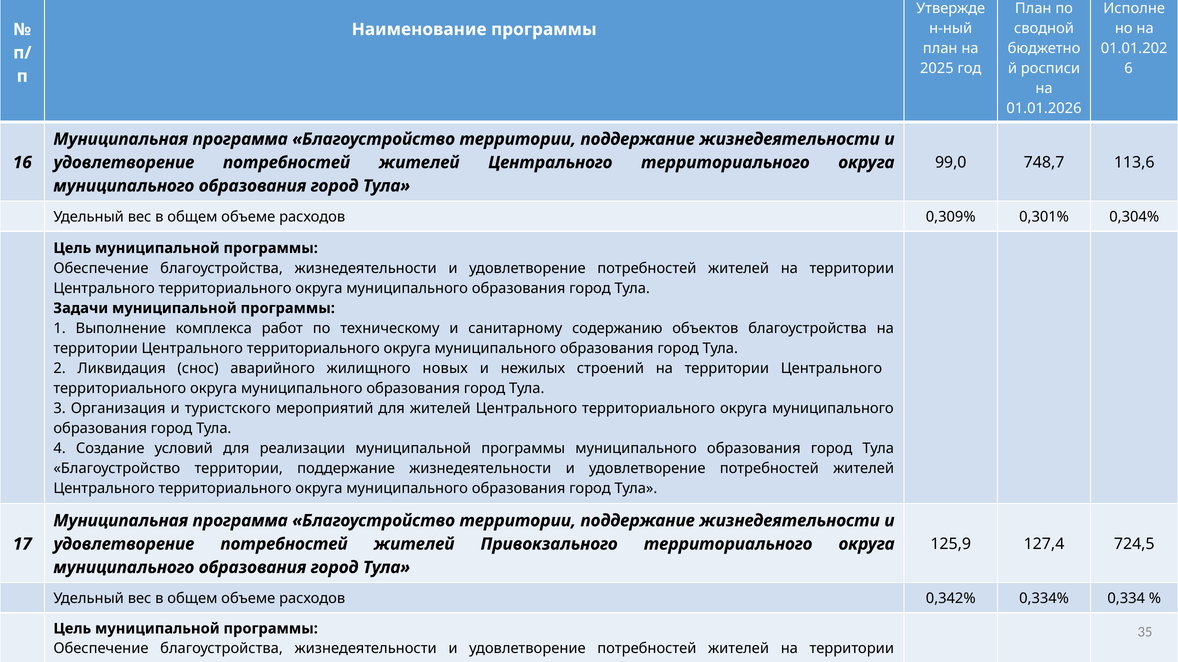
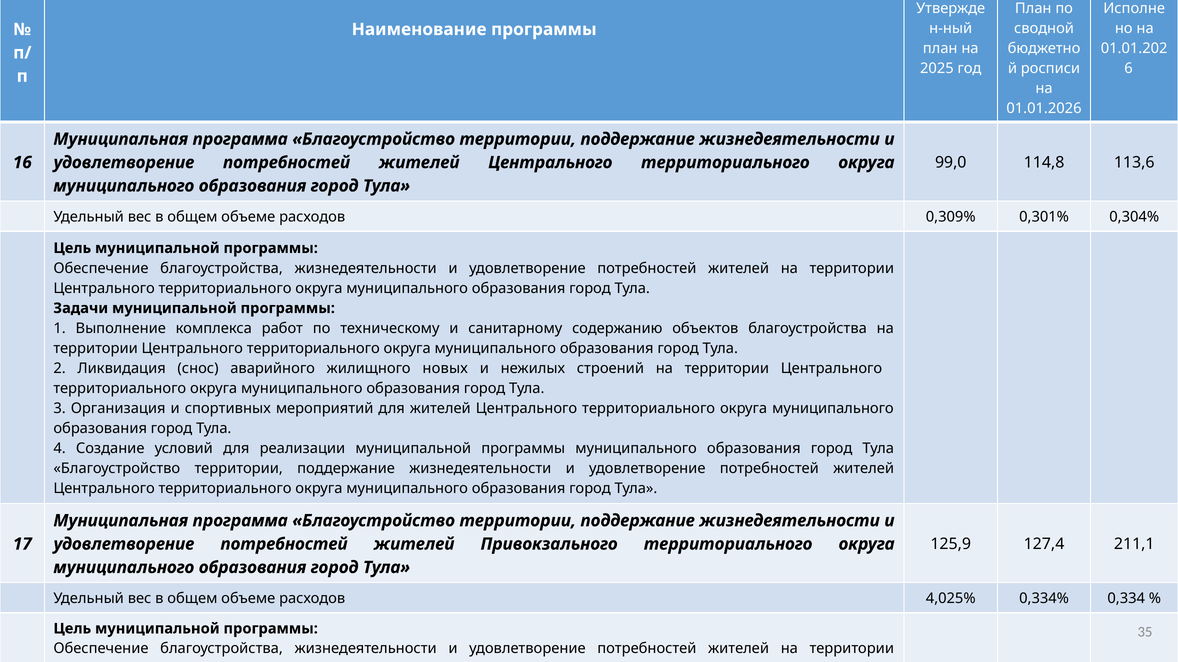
748,7: 748,7 -> 114,8
туристского: туристского -> спортивных
724,5: 724,5 -> 211,1
0,342%: 0,342% -> 4,025%
